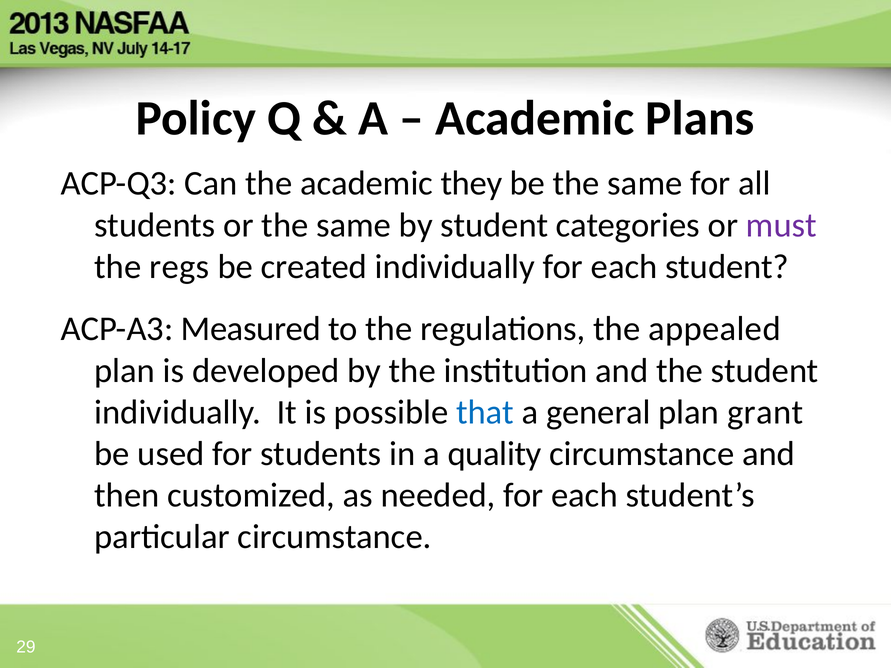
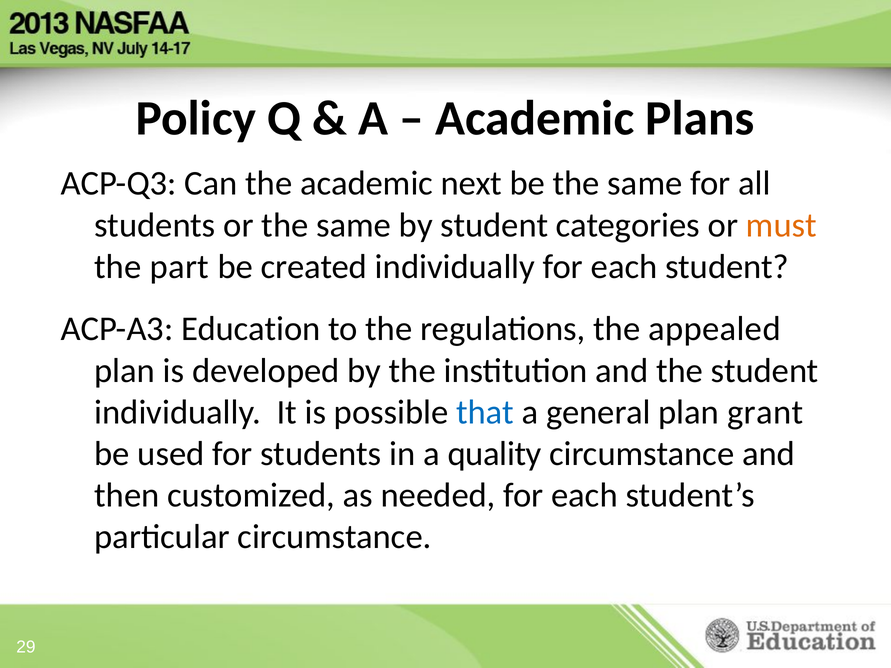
they: they -> next
must colour: purple -> orange
regs: regs -> part
Measured: Measured -> Education
